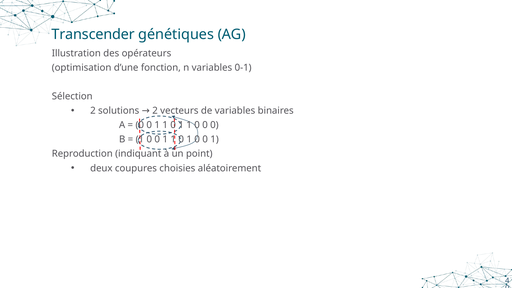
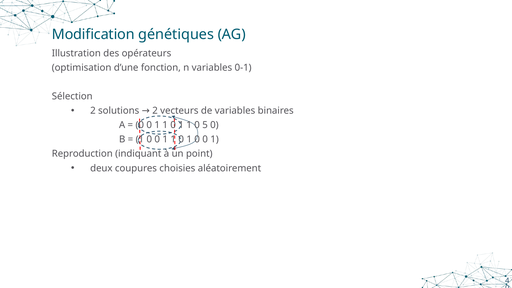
Transcender: Transcender -> Modification
1 1 0 0: 0 -> 5
